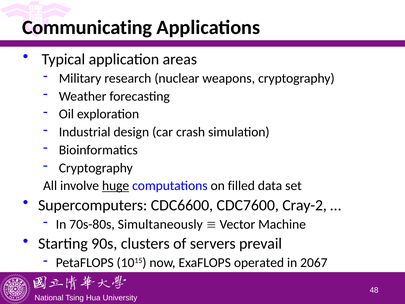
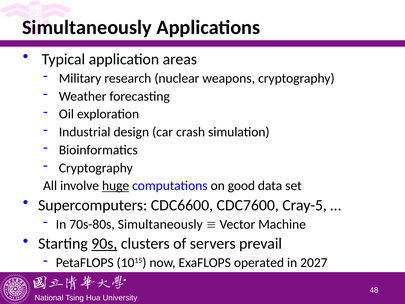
Communicating at (87, 27): Communicating -> Simultaneously
filled: filled -> good
Cray-2: Cray-2 -> Cray-5
90s underline: none -> present
2067: 2067 -> 2027
